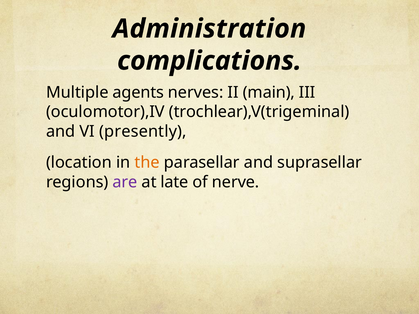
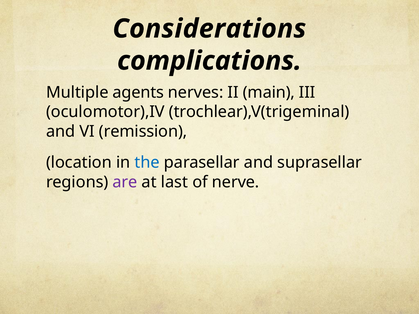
Administration: Administration -> Considerations
presently: presently -> remission
the colour: orange -> blue
late: late -> last
